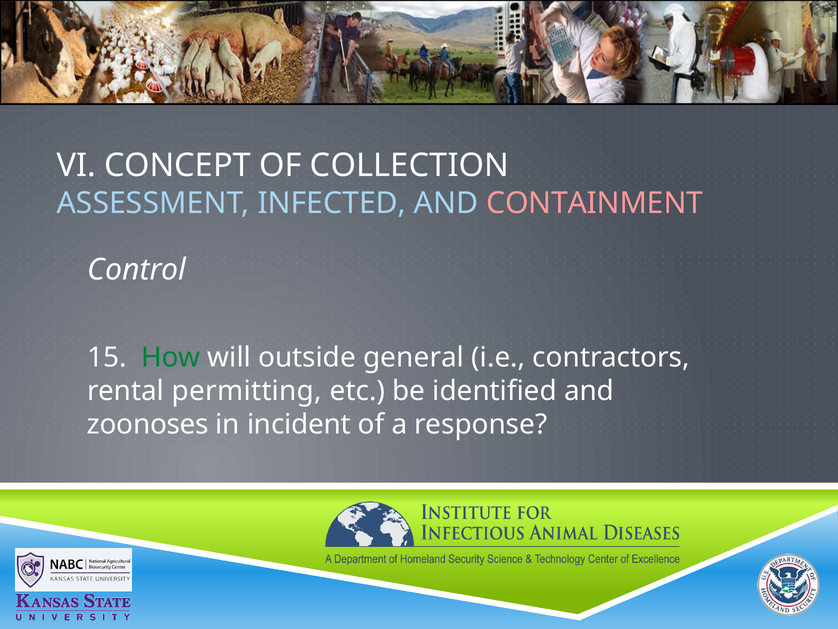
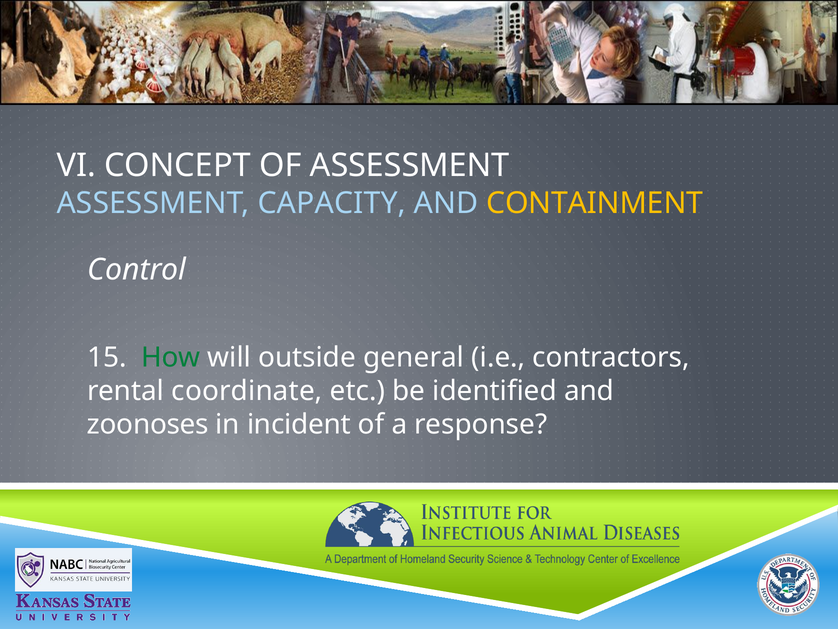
OF COLLECTION: COLLECTION -> ASSESSMENT
INFECTED: INFECTED -> CAPACITY
CONTAINMENT colour: pink -> yellow
permitting: permitting -> coordinate
